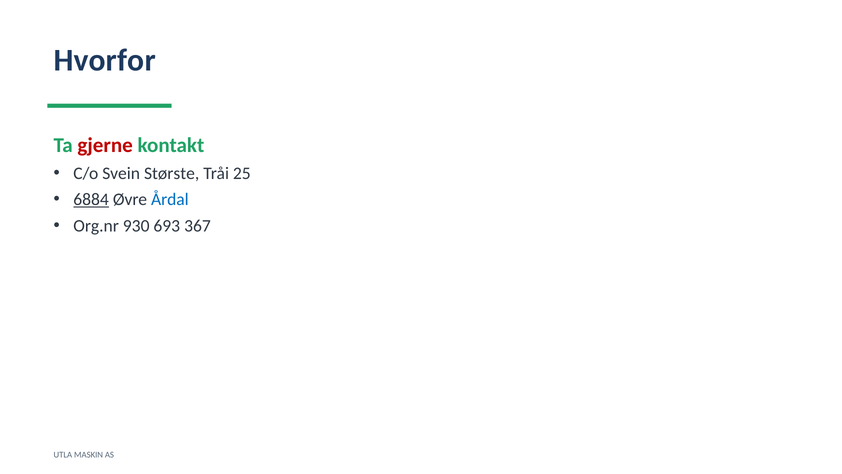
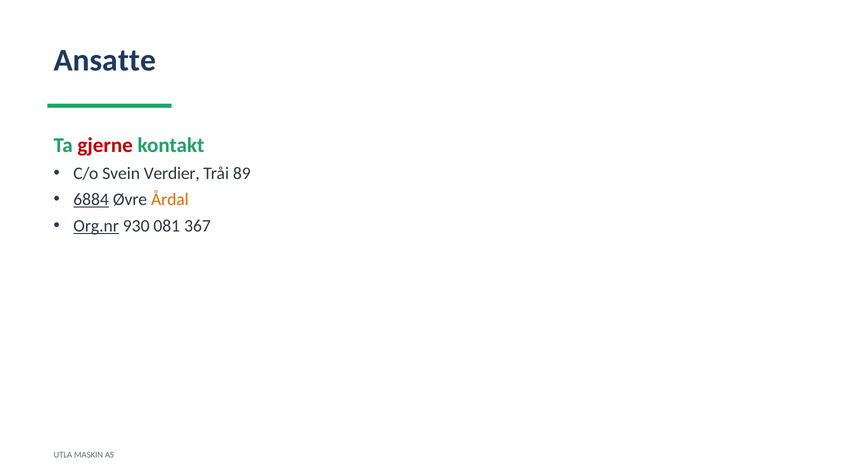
Hvorfor: Hvorfor -> Ansatte
Største: Største -> Verdier
25: 25 -> 89
Årdal colour: blue -> orange
Org.nr underline: none -> present
693: 693 -> 081
